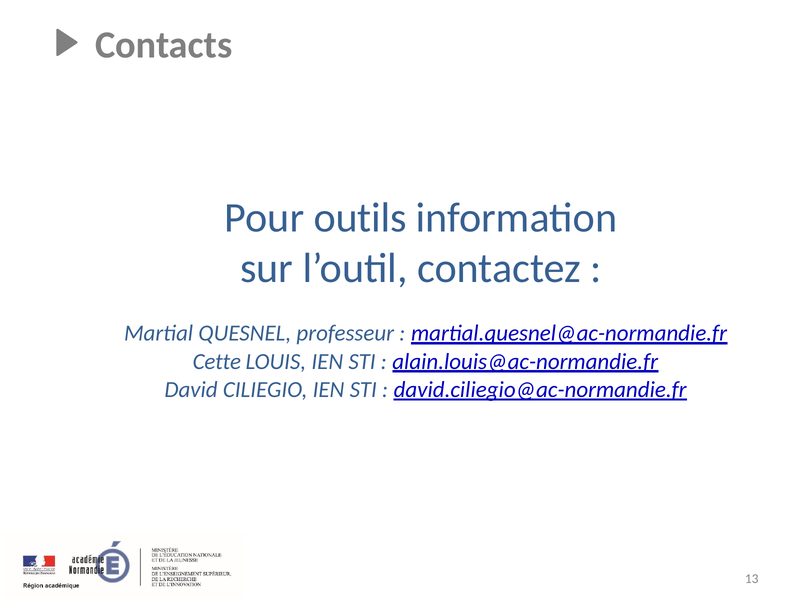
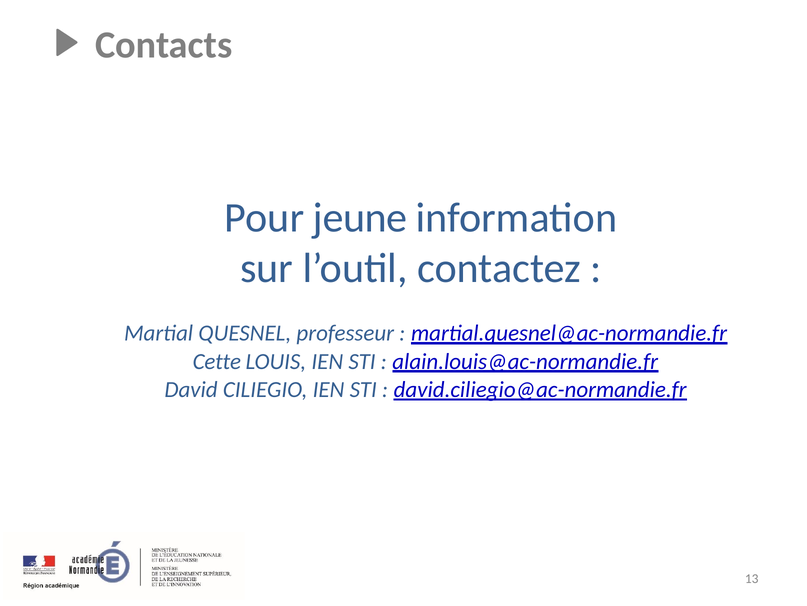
outils: outils -> jeune
